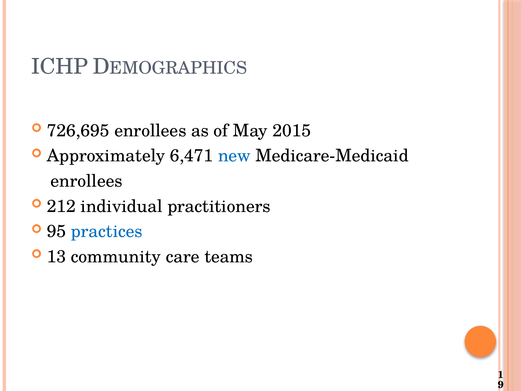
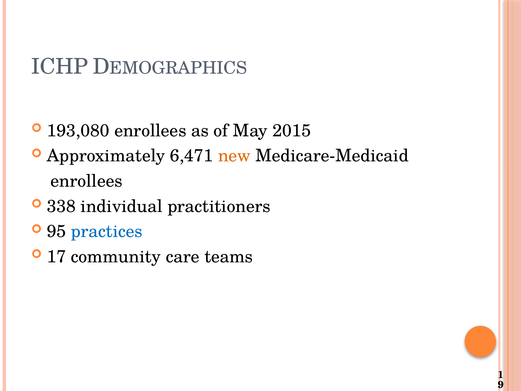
726,695: 726,695 -> 193,080
new colour: blue -> orange
212: 212 -> 338
13: 13 -> 17
